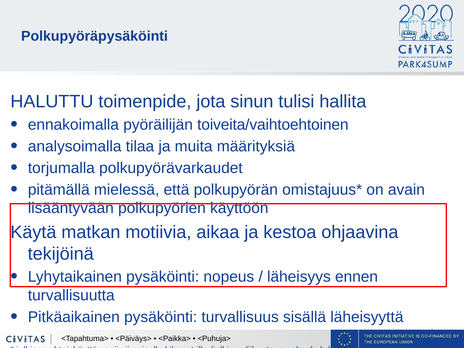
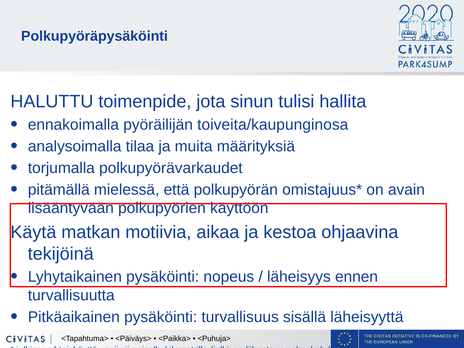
toiveita/vaihtoehtoinen: toiveita/vaihtoehtoinen -> toiveita/kaupunginosa
